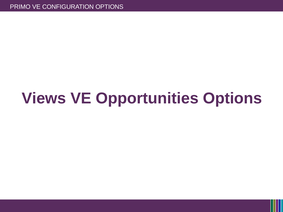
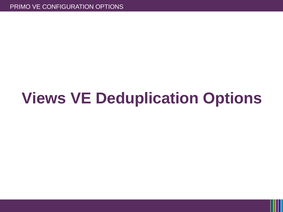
Opportunities: Opportunities -> Deduplication
